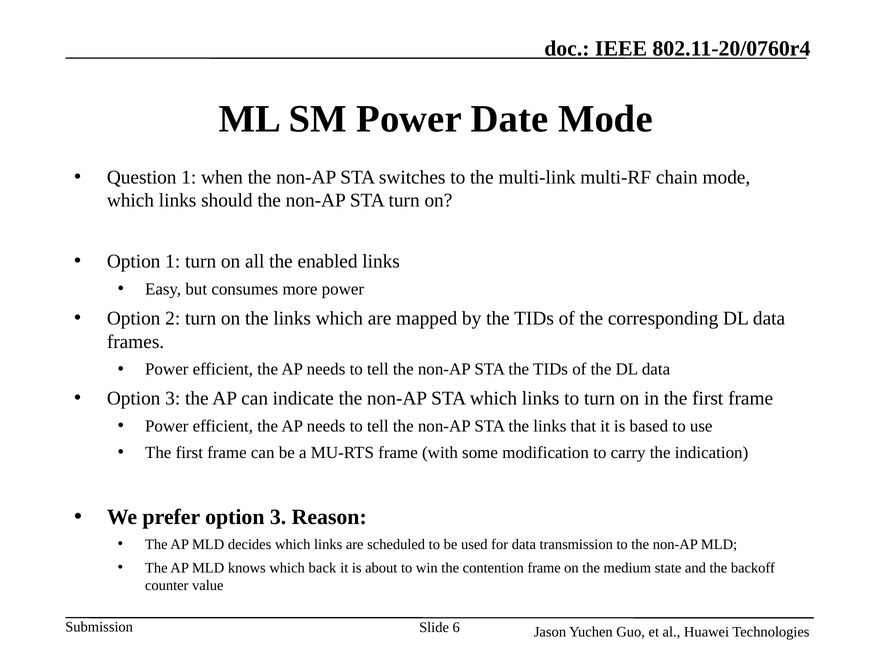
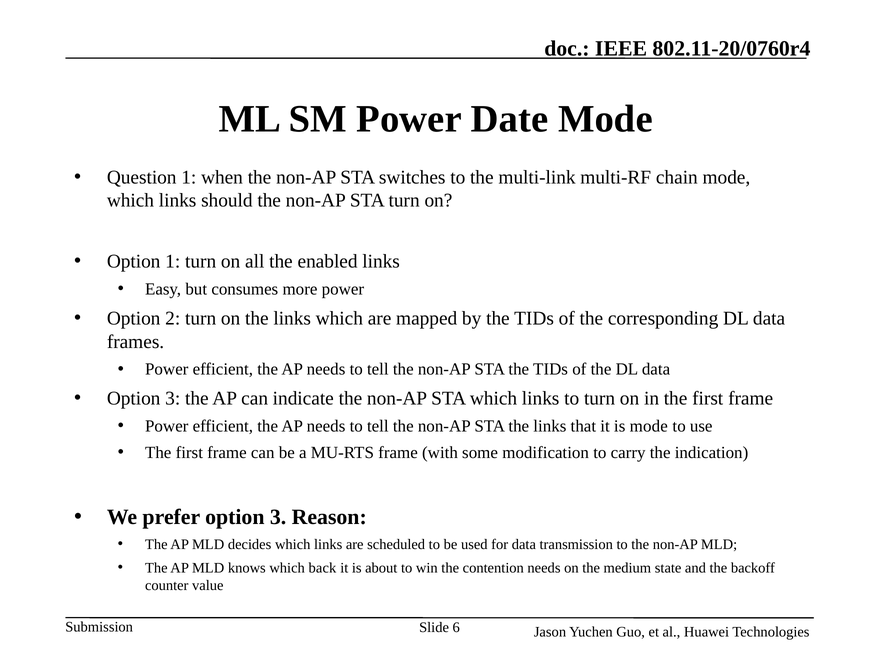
is based: based -> mode
contention frame: frame -> needs
